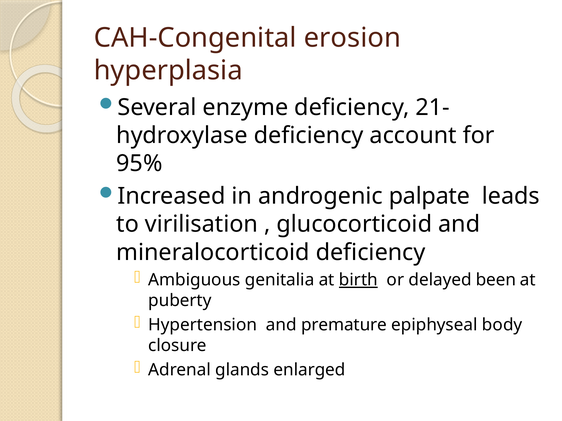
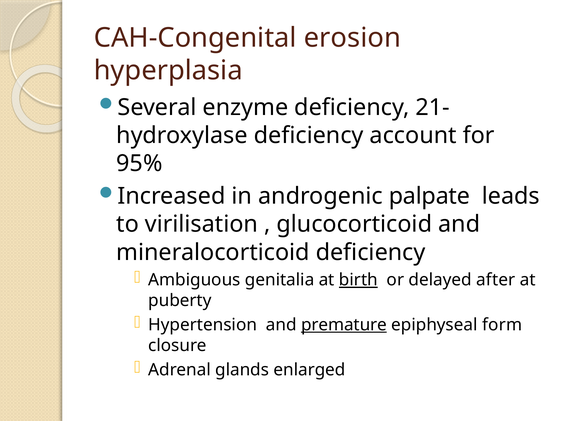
been: been -> after
premature underline: none -> present
body: body -> form
